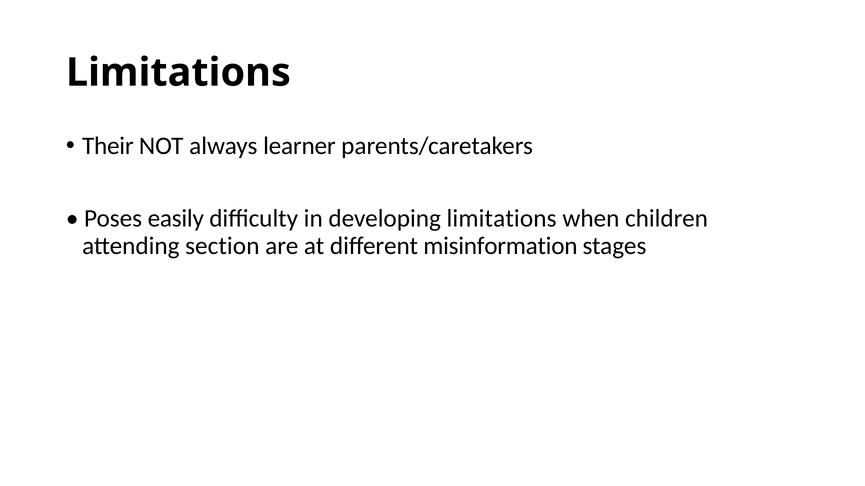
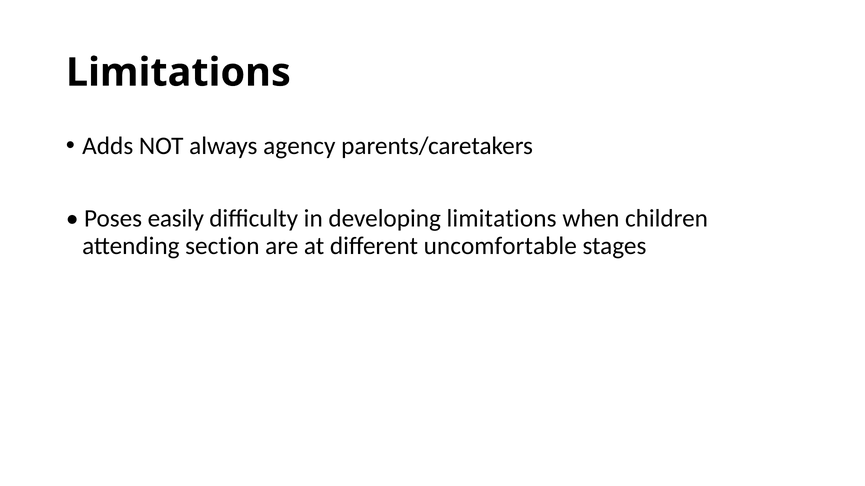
Their: Their -> Adds
learner: learner -> agency
misinformation: misinformation -> uncomfortable
